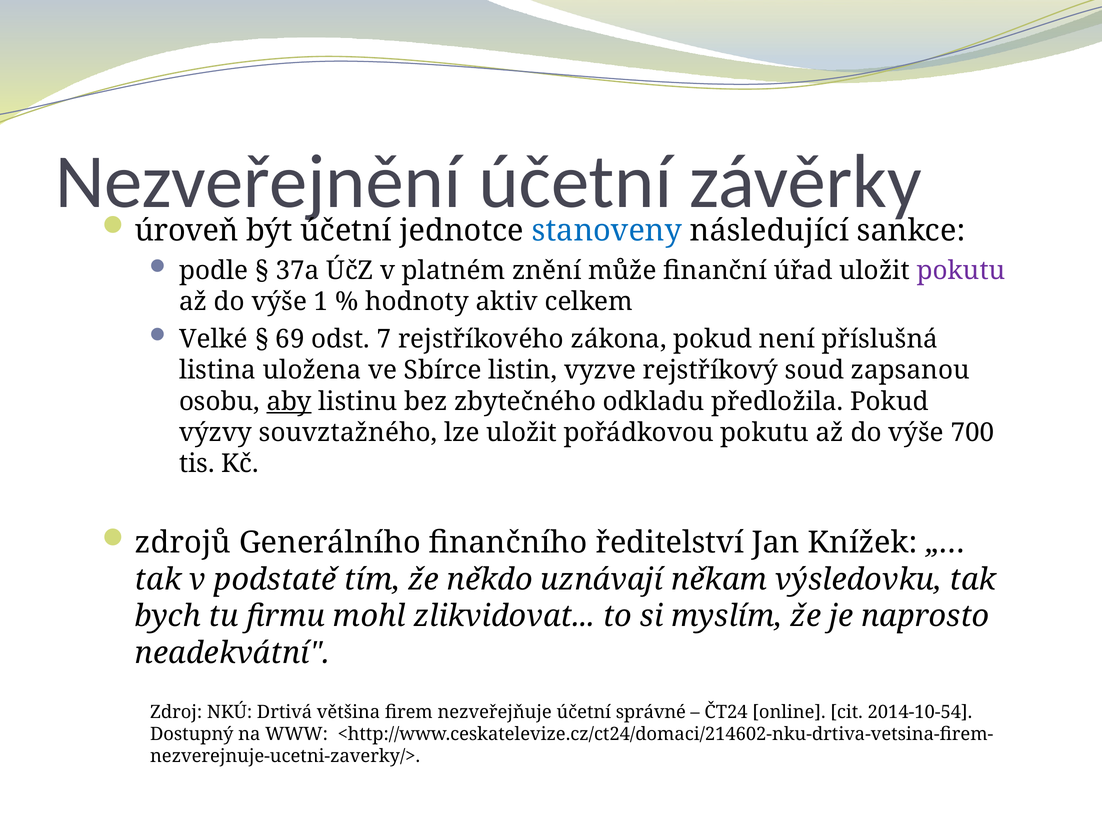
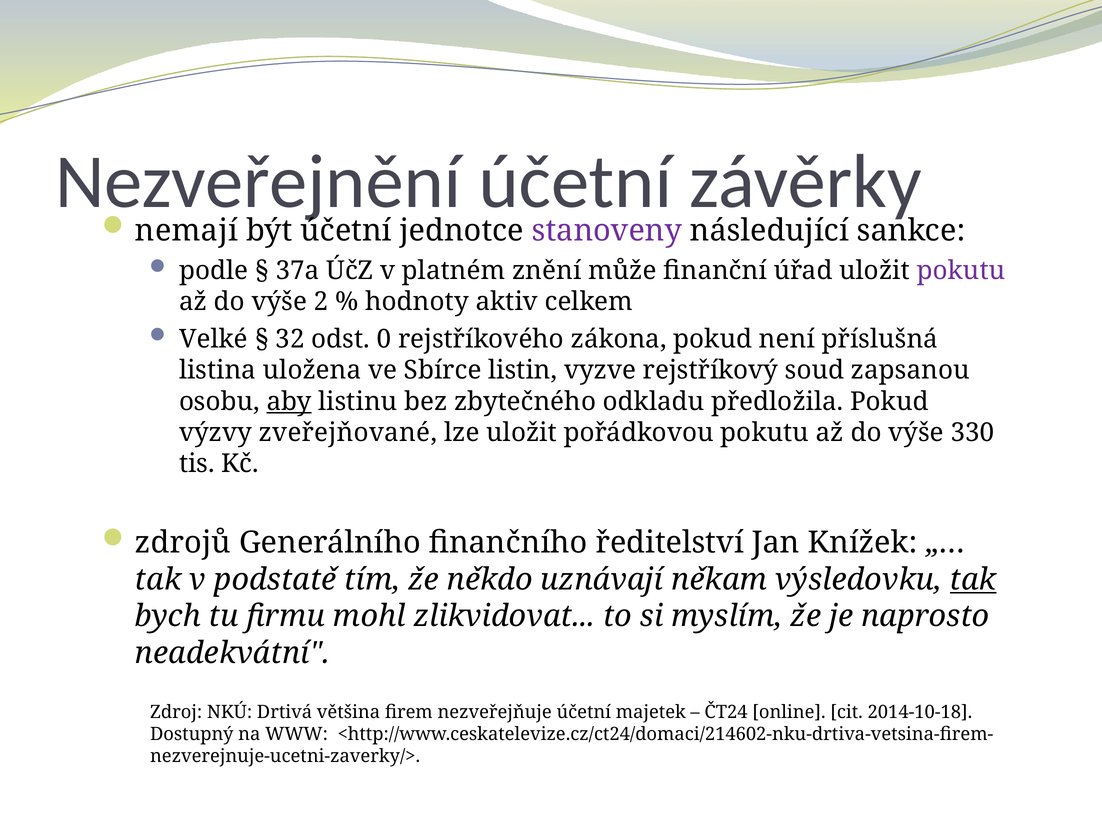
úroveň: úroveň -> nemají
stanoveny colour: blue -> purple
1: 1 -> 2
69: 69 -> 32
7: 7 -> 0
souvztažného: souvztažného -> zveřejňované
700: 700 -> 330
tak at (973, 580) underline: none -> present
správné: správné -> majetek
2014-10-54: 2014-10-54 -> 2014-10-18
